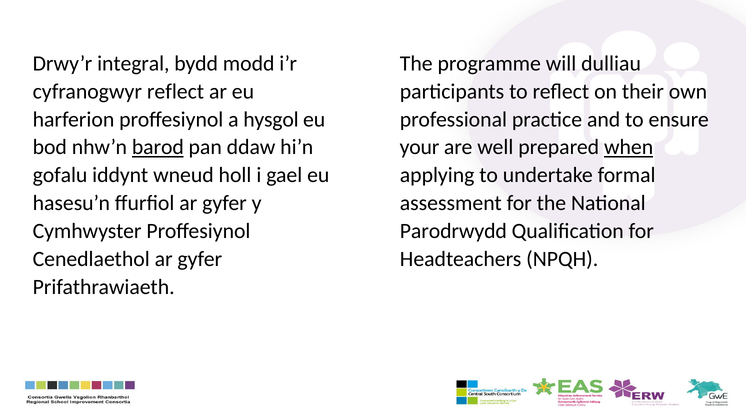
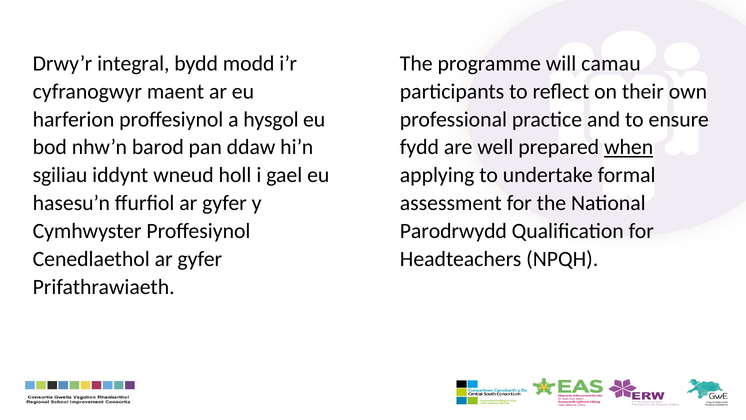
dulliau: dulliau -> camau
cyfranogwyr reflect: reflect -> maent
barod underline: present -> none
your: your -> fydd
gofalu: gofalu -> sgiliau
